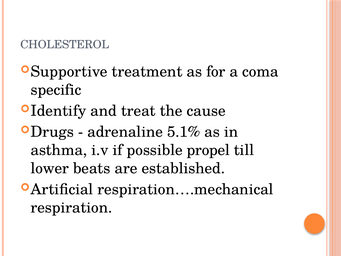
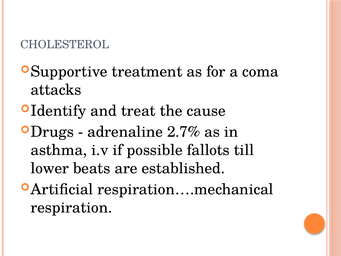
specific: specific -> attacks
5.1%: 5.1% -> 2.7%
propel: propel -> fallots
